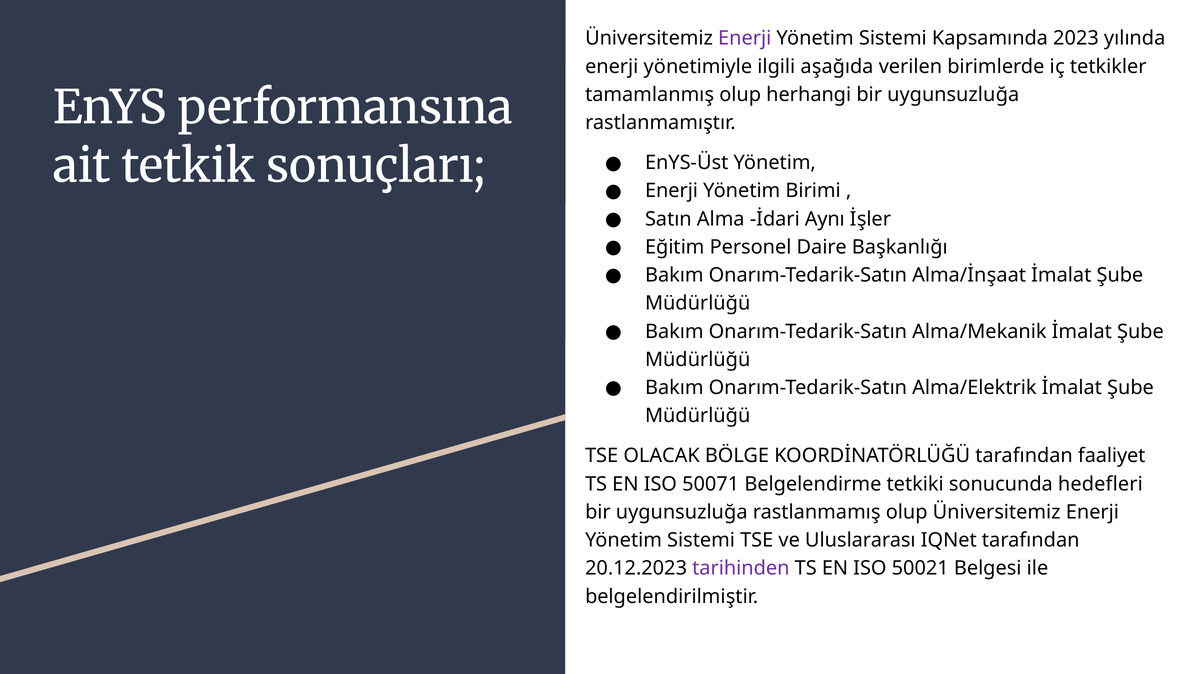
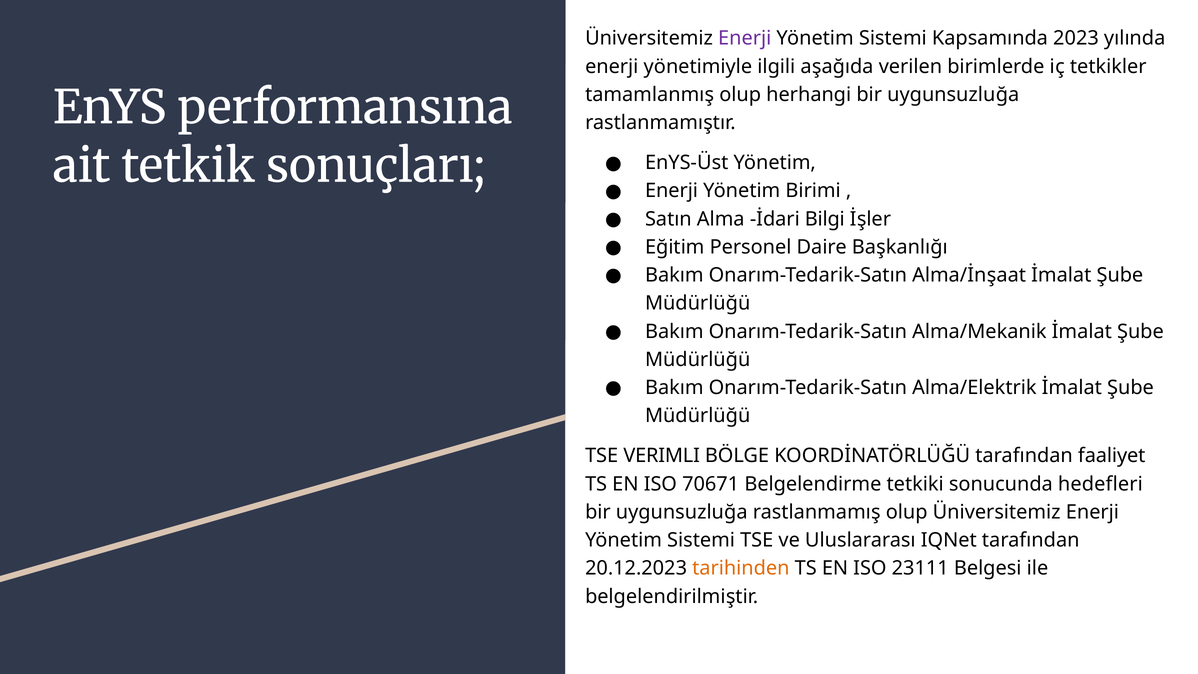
Aynı: Aynı -> Bilgi
OLACAK: OLACAK -> VERIMLI
50071: 50071 -> 70671
tarihinden colour: purple -> orange
50021: 50021 -> 23111
